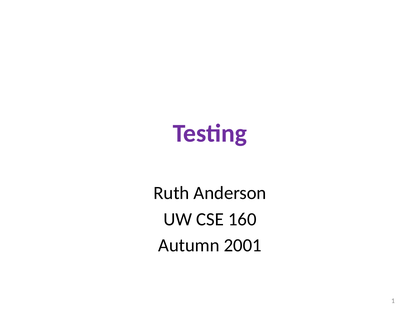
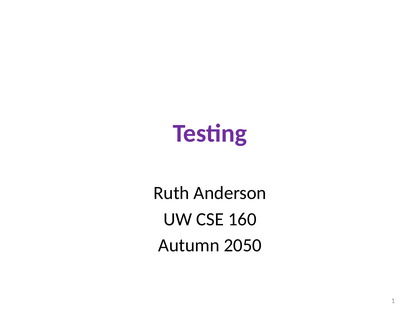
2001: 2001 -> 2050
